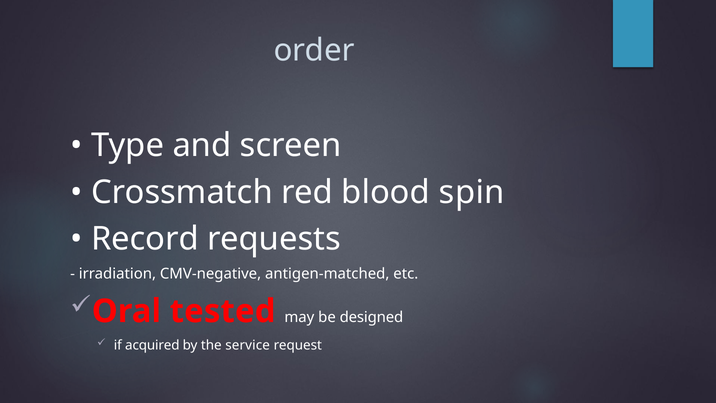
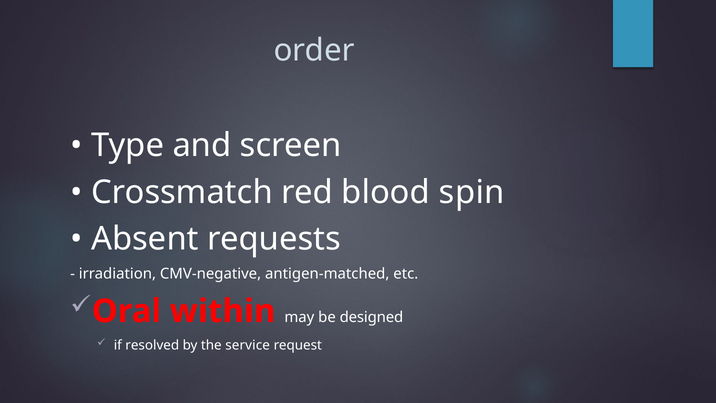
Record: Record -> Absent
tested: tested -> within
acquired: acquired -> resolved
